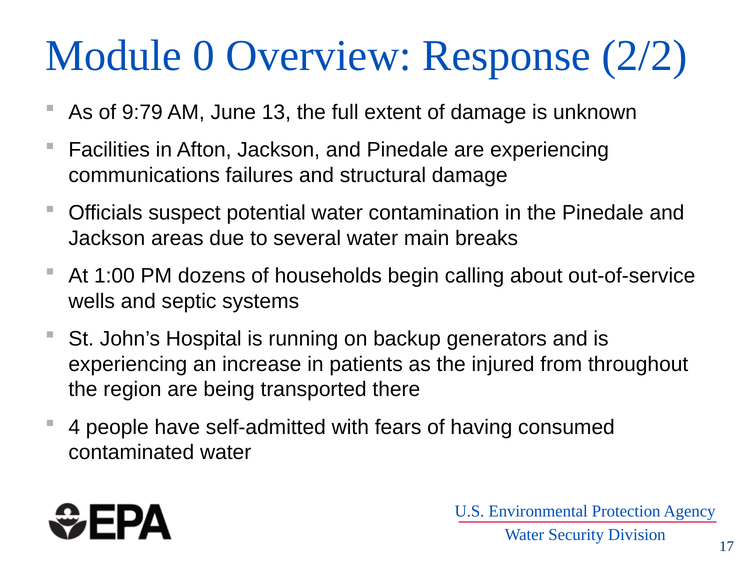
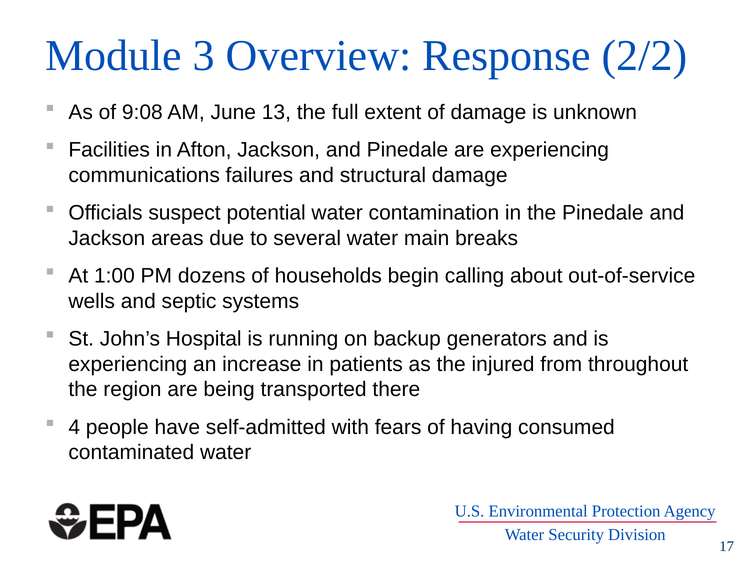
0: 0 -> 3
9:79: 9:79 -> 9:08
